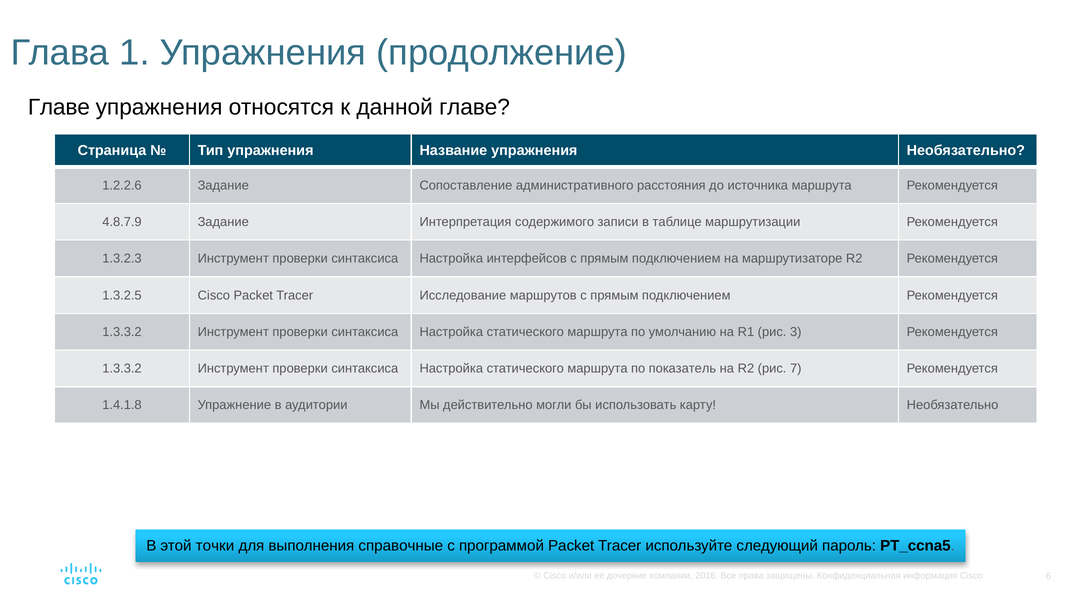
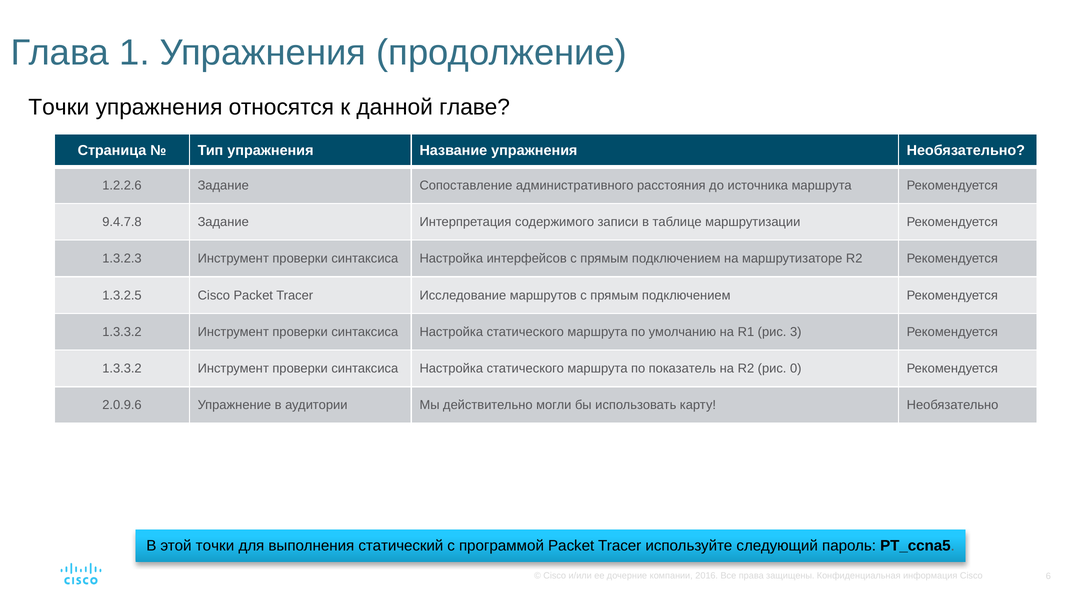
Главе at (59, 107): Главе -> Точки
4.8.7.9: 4.8.7.9 -> 9.4.7.8
7: 7 -> 0
1.4.1.8: 1.4.1.8 -> 2.0.9.6
справочные: справочные -> статический
